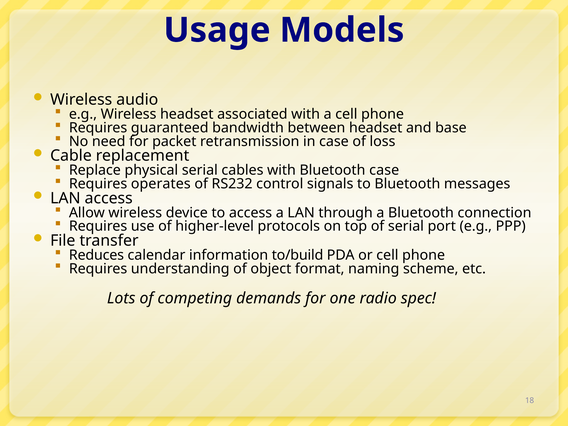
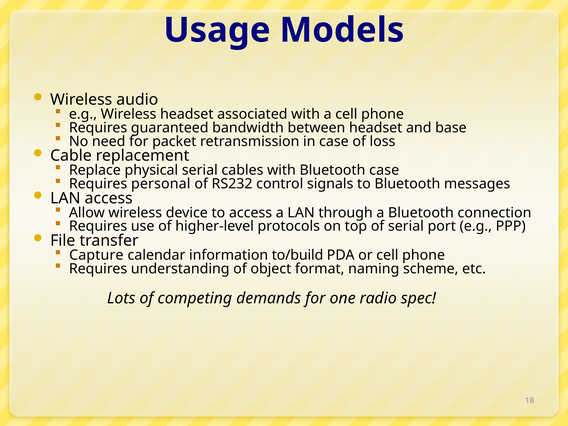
operates: operates -> personal
Reduces: Reduces -> Capture
